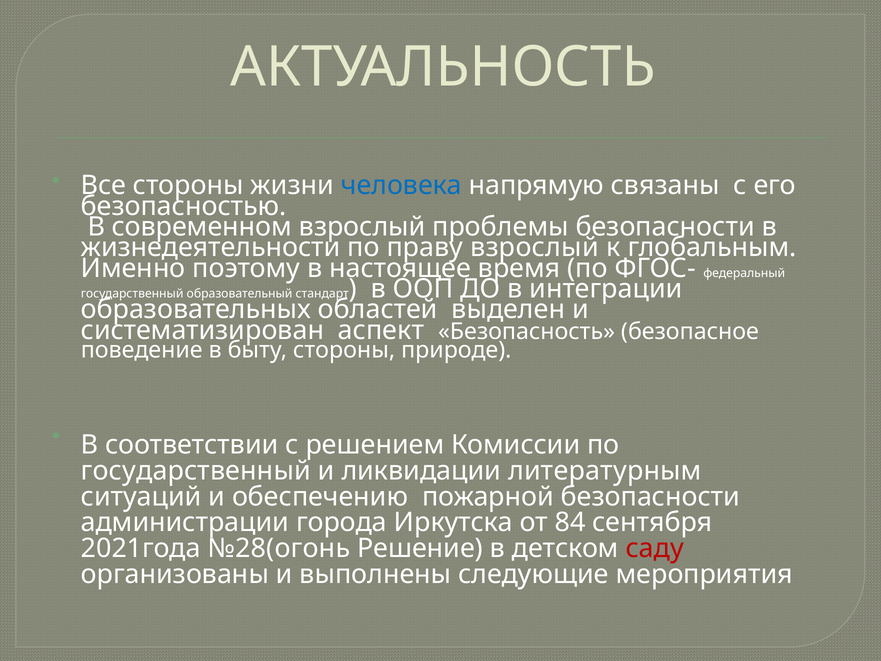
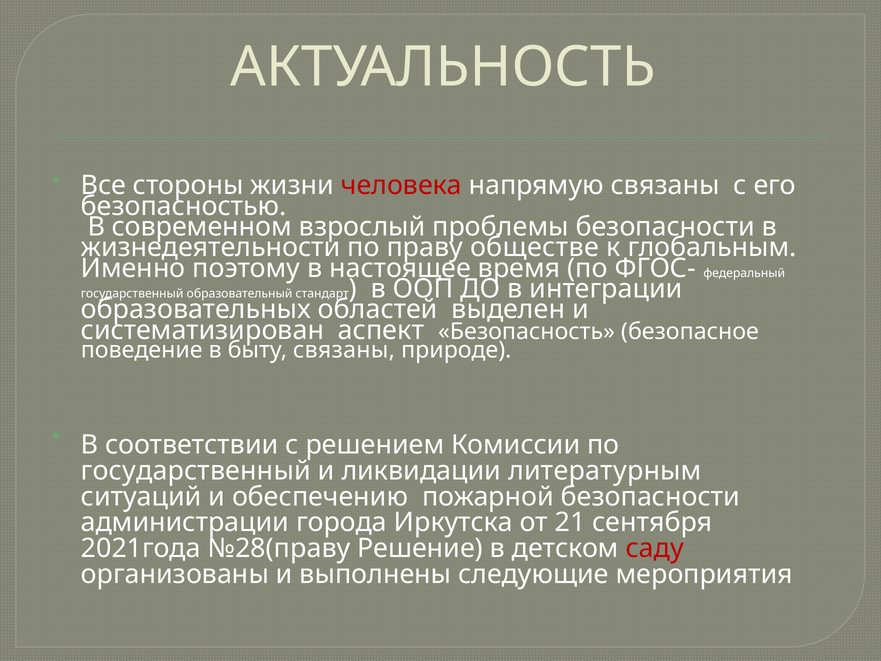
человека colour: blue -> red
праву взрослый: взрослый -> обществе
быту стороны: стороны -> связаны
84: 84 -> 21
№28(огонь: №28(огонь -> №28(праву
